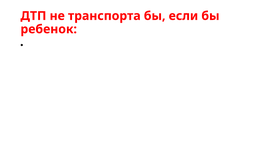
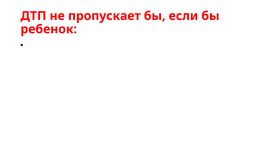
транспорта: транспорта -> пропускает
